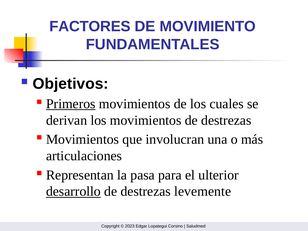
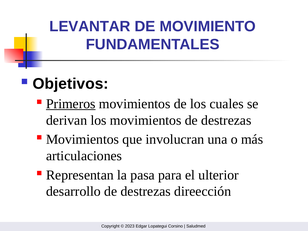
FACTORES: FACTORES -> LEVANTAR
desarrollo underline: present -> none
levemente: levemente -> direección
